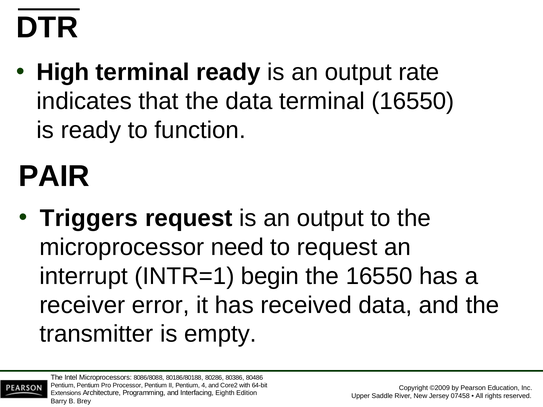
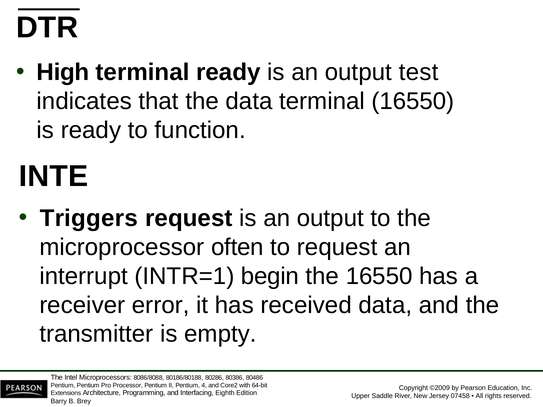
rate: rate -> test
PAIR: PAIR -> INTE
need: need -> often
